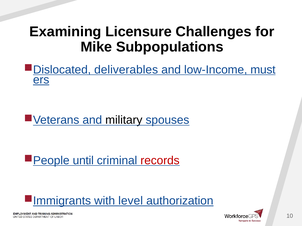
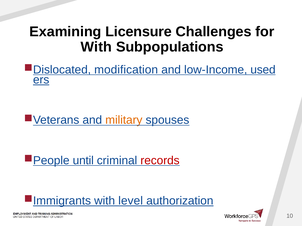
Mike at (96, 47): Mike -> With
deliverables: deliverables -> modification
must: must -> used
military colour: black -> orange
